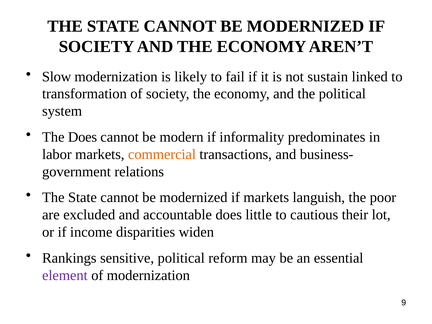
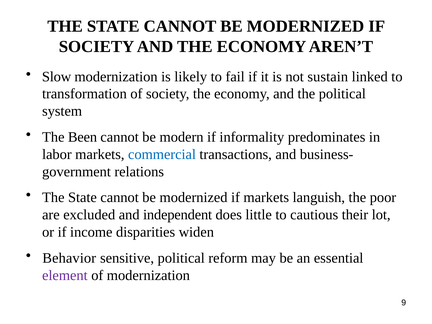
The Does: Does -> Been
commercial colour: orange -> blue
accountable: accountable -> independent
Rankings: Rankings -> Behavior
